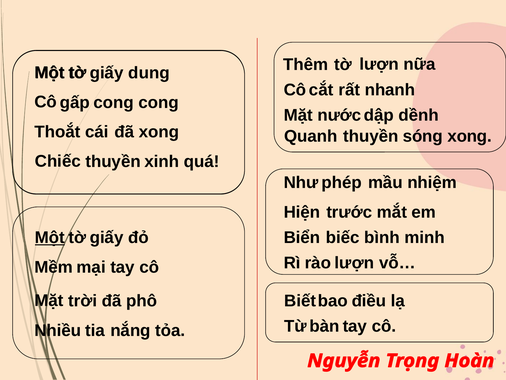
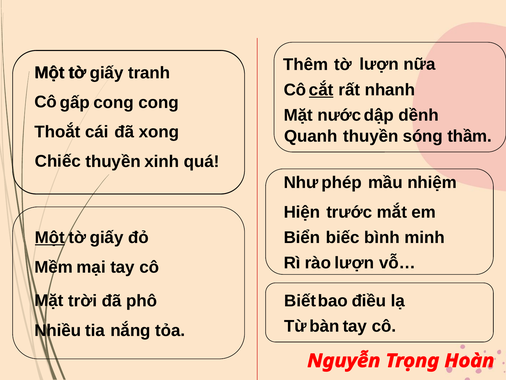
dung: dung -> tranh
cắt underline: none -> present
sóng xong: xong -> thầm
